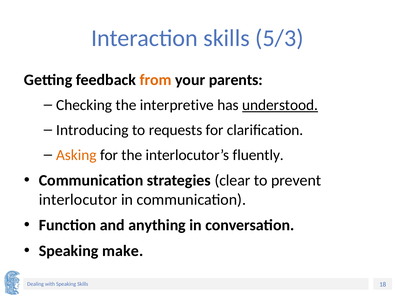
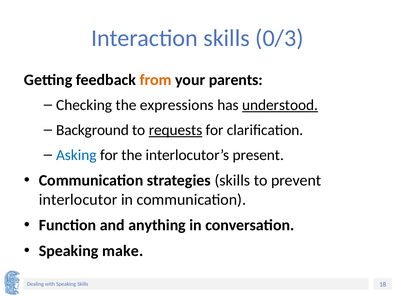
5/3: 5/3 -> 0/3
interpretive: interpretive -> expressions
Introducing: Introducing -> Background
requests underline: none -> present
Asking colour: orange -> blue
fluently: fluently -> present
strategies clear: clear -> skills
